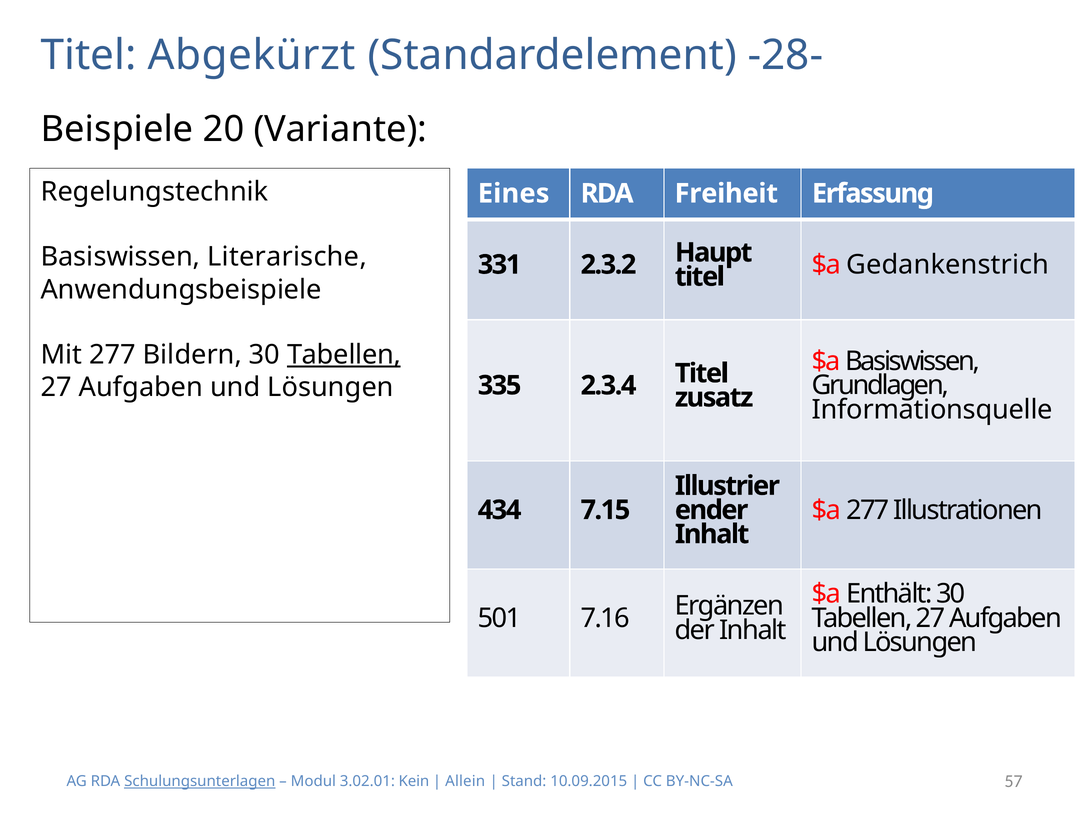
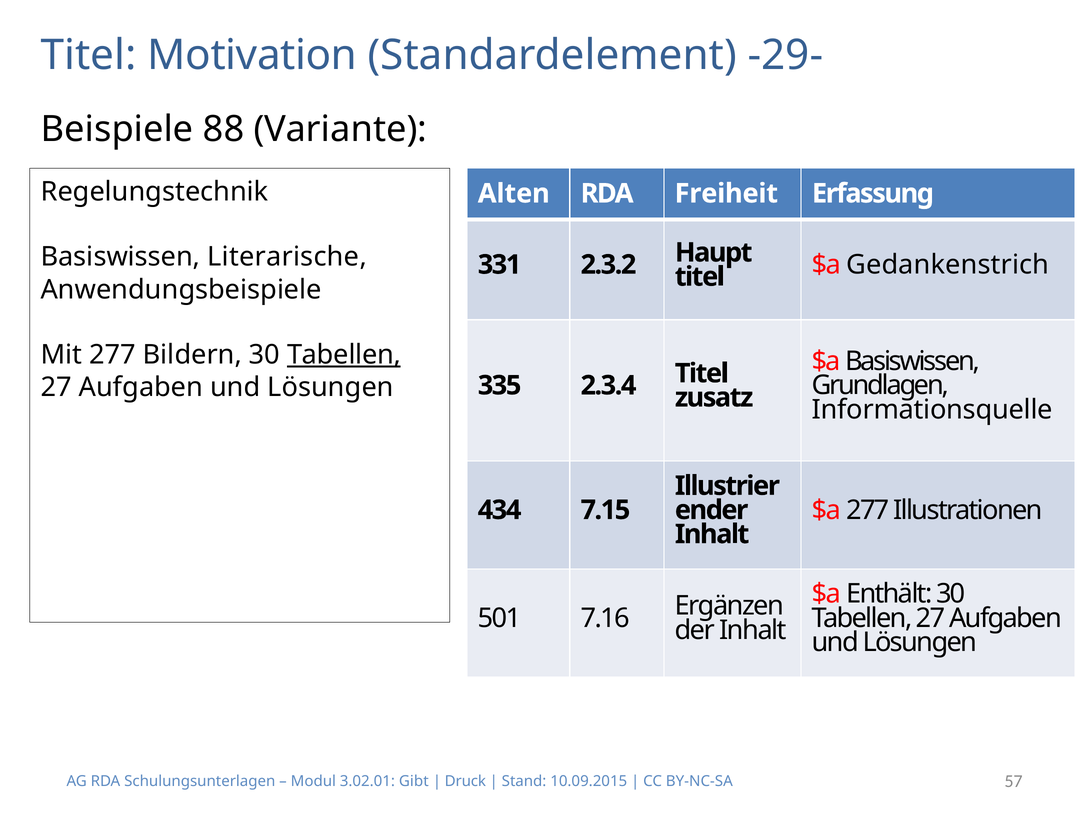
Abgekürzt: Abgekürzt -> Motivation
-28-: -28- -> -29-
20: 20 -> 88
Eines: Eines -> Alten
Schulungsunterlagen underline: present -> none
Kein: Kein -> Gibt
Allein: Allein -> Druck
